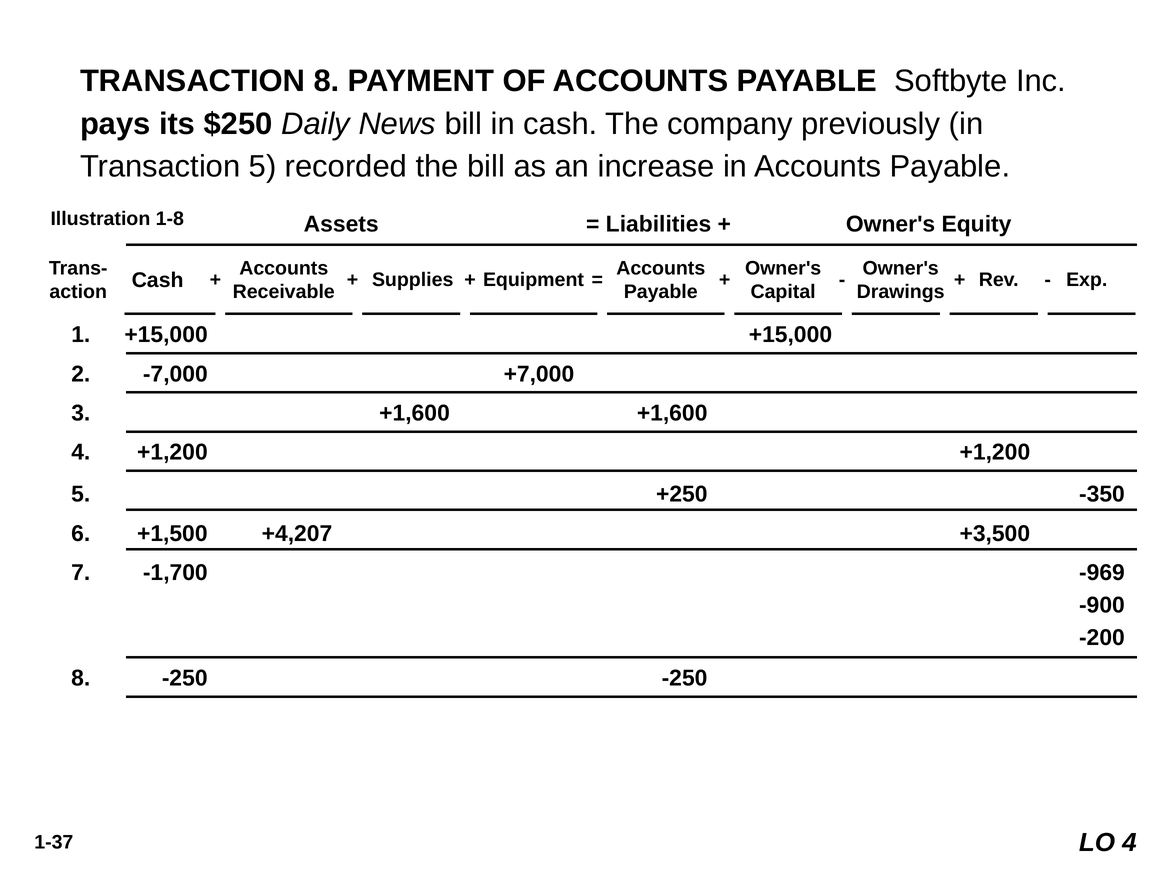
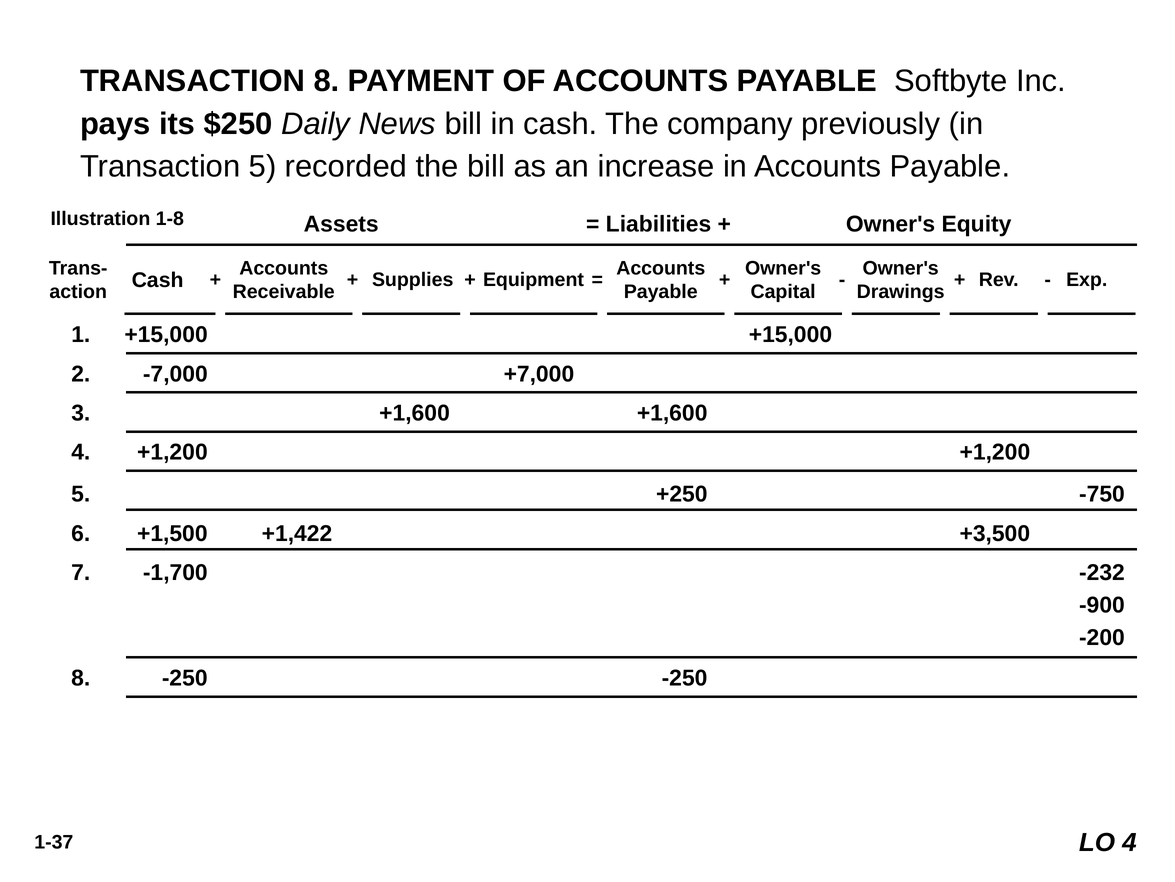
-350: -350 -> -750
+4,207: +4,207 -> +1,422
-969: -969 -> -232
